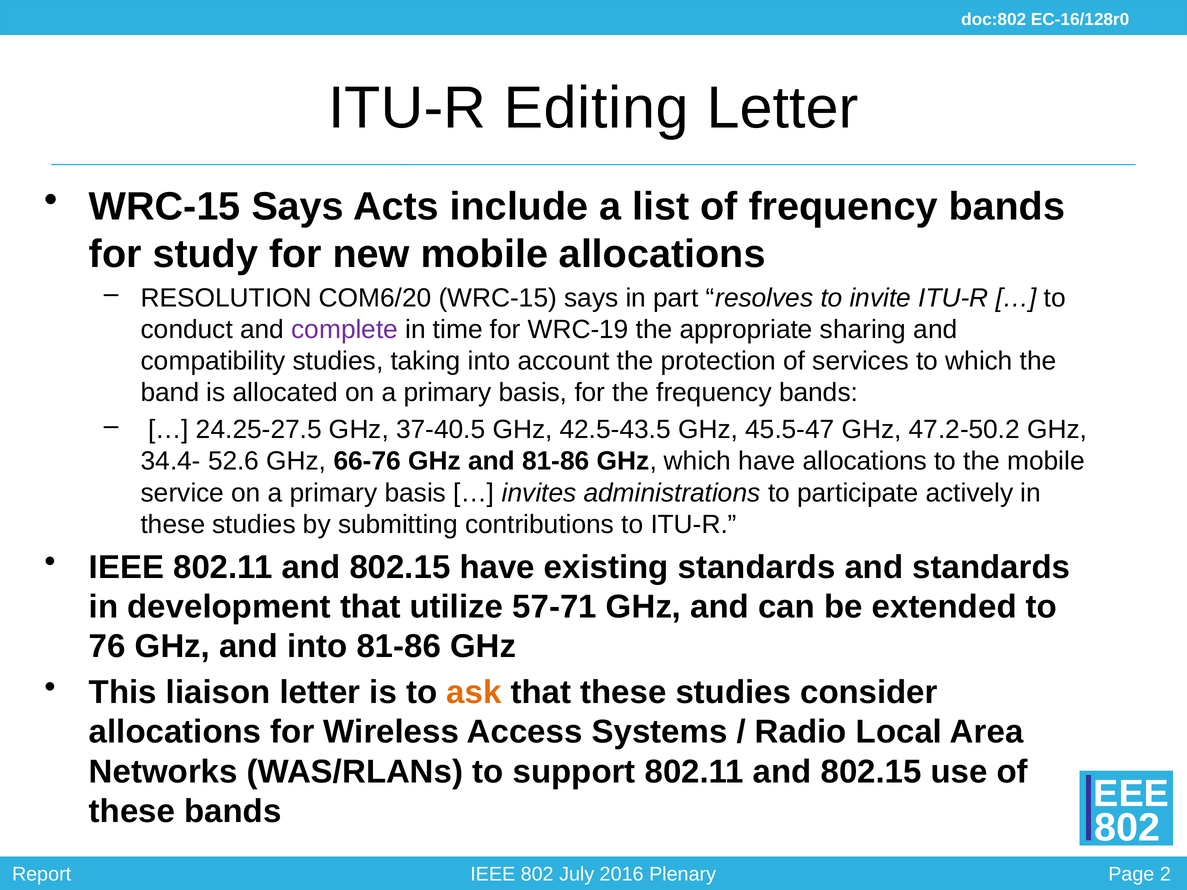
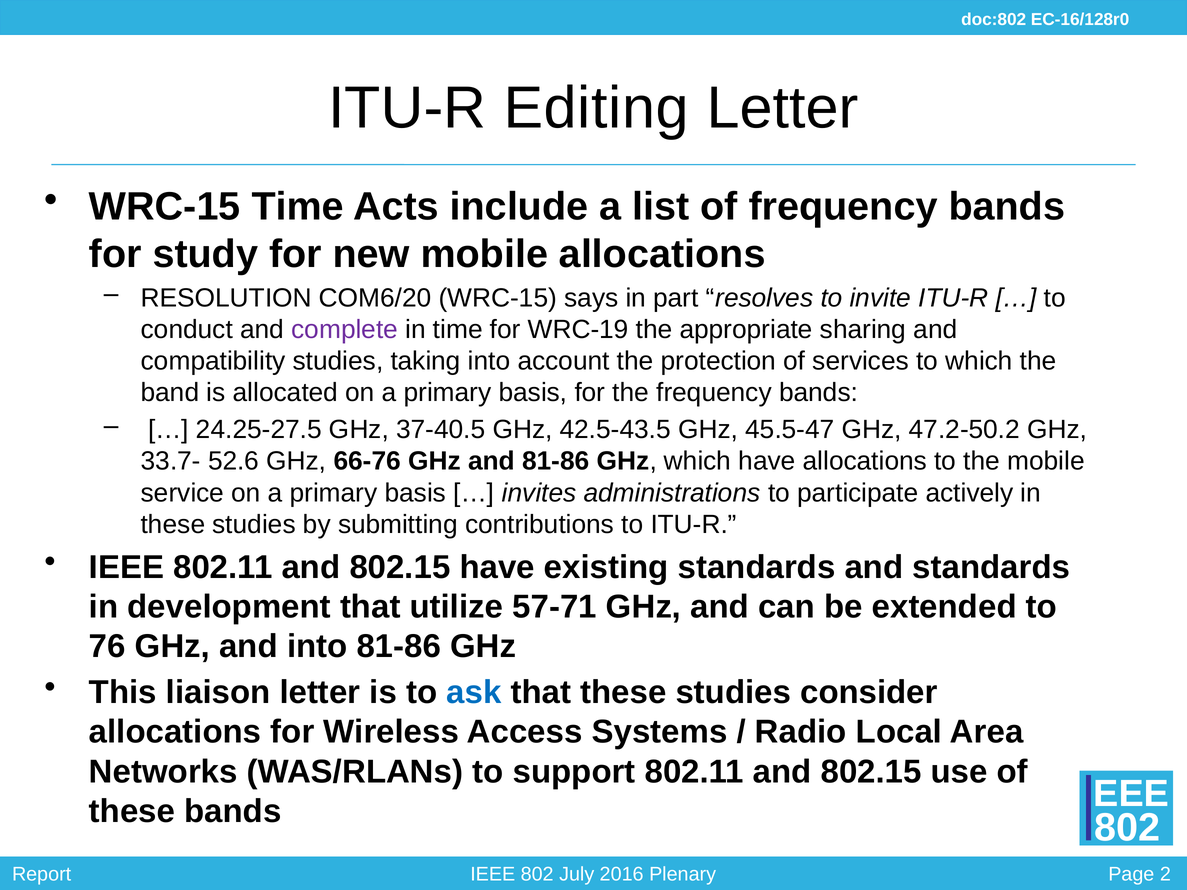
Says at (298, 207): Says -> Time
34.4-: 34.4- -> 33.7-
ask colour: orange -> blue
